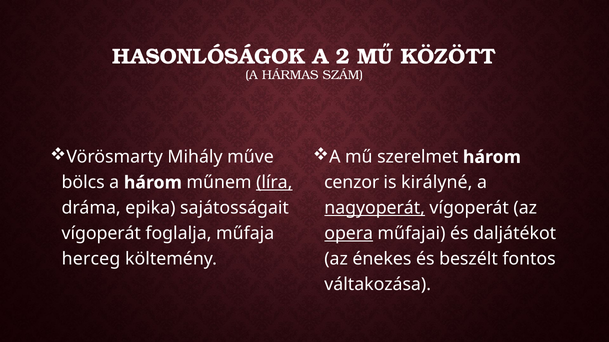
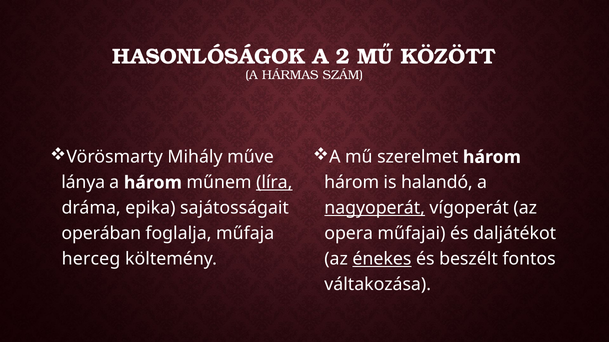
bölcs: bölcs -> lánya
cenzor at (352, 183): cenzor -> három
királyné: királyné -> halandó
vígoperát at (101, 234): vígoperát -> operában
opera underline: present -> none
énekes underline: none -> present
